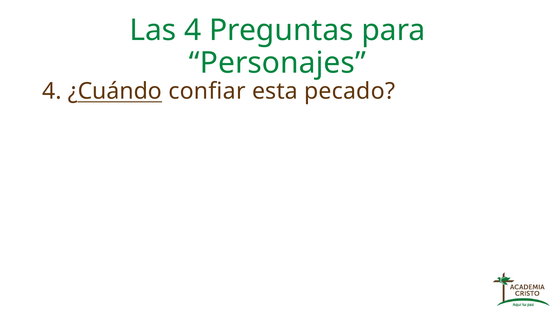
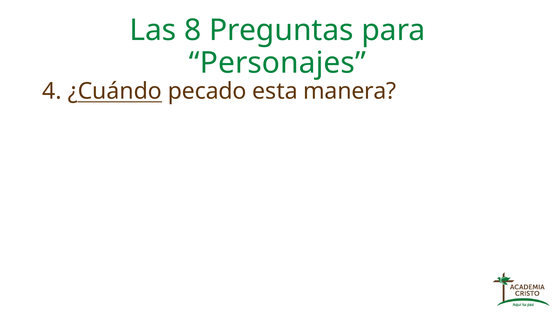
Las 4: 4 -> 8
confiar: confiar -> pecado
pecado: pecado -> manera
